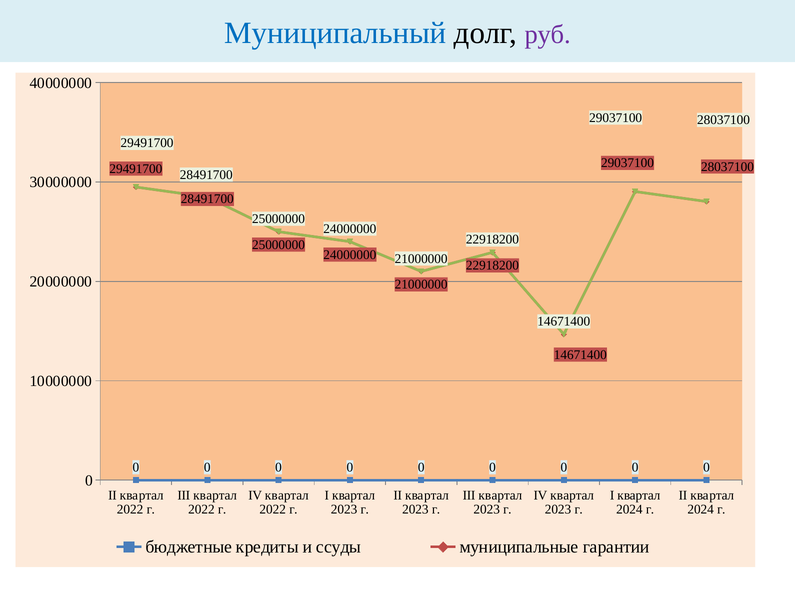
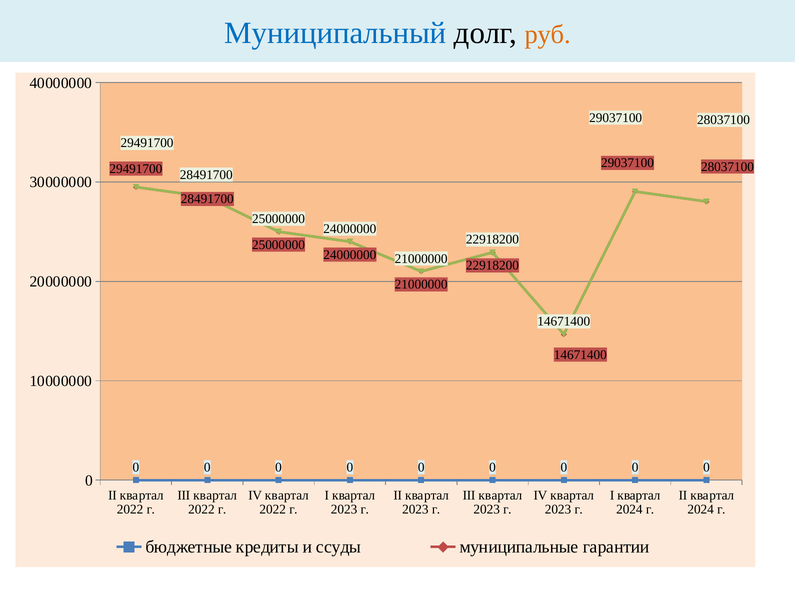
руб colour: purple -> orange
